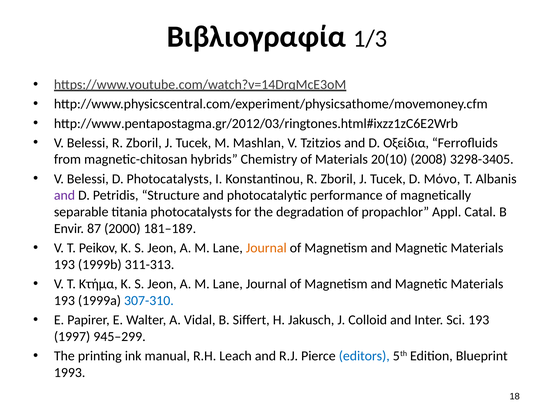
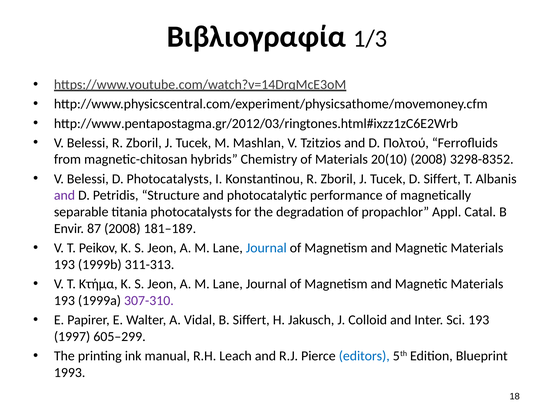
Οξείδια: Οξείδια -> Πολτού
3298-3405: 3298-3405 -> 3298-8352
D Μόνο: Μόνο -> Siffert
87 2000: 2000 -> 2008
Journal at (266, 248) colour: orange -> blue
307-310 colour: blue -> purple
945–299: 945–299 -> 605–299
